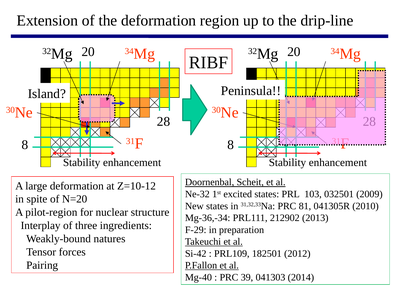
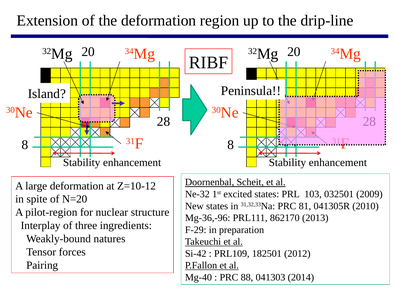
Mg-36,-34: Mg-36,-34 -> Mg-36,-96
212902: 212902 -> 862170
39: 39 -> 88
